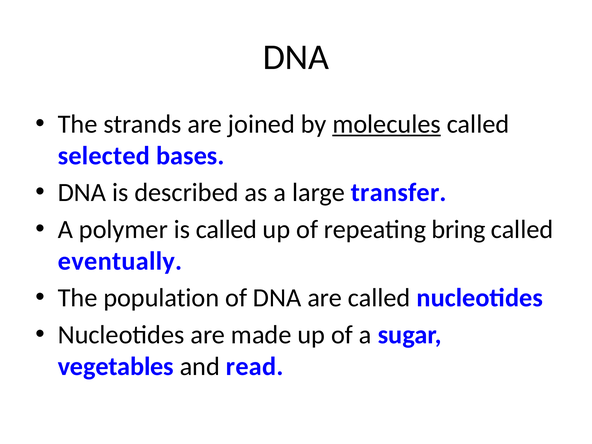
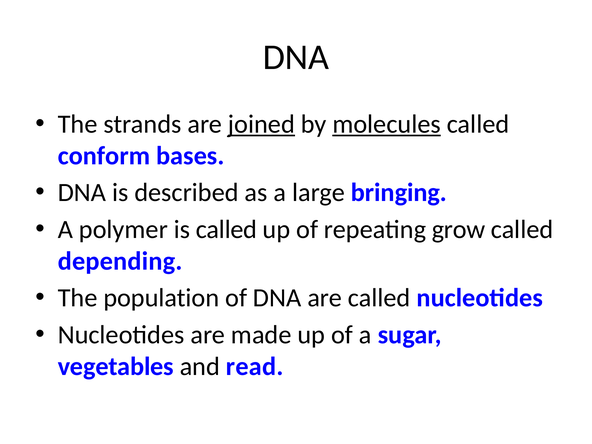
joined underline: none -> present
selected: selected -> conform
transfer: transfer -> bringing
bring: bring -> grow
eventually: eventually -> depending
